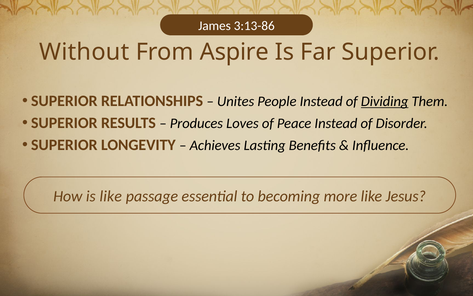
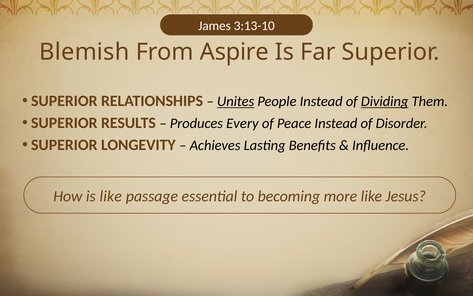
3:13-86: 3:13-86 -> 3:13-10
Without: Without -> Blemish
Unites underline: none -> present
Loves: Loves -> Every
